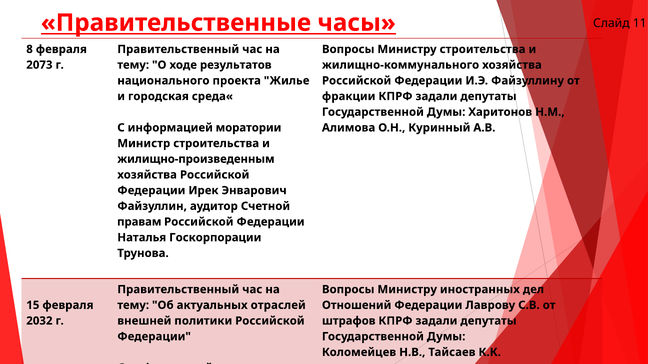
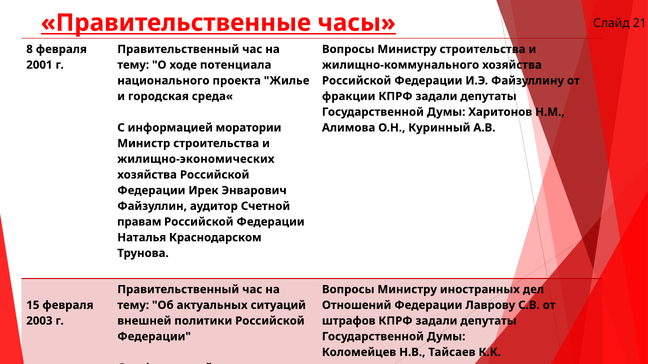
11: 11 -> 21
2073: 2073 -> 2001
результатов: результатов -> потенциала
жилищно-произведенным: жилищно-произведенным -> жилищно-экономических
Госкорпорации: Госкорпорации -> Краснодарском
отраслей: отраслей -> ситуаций
2032: 2032 -> 2003
